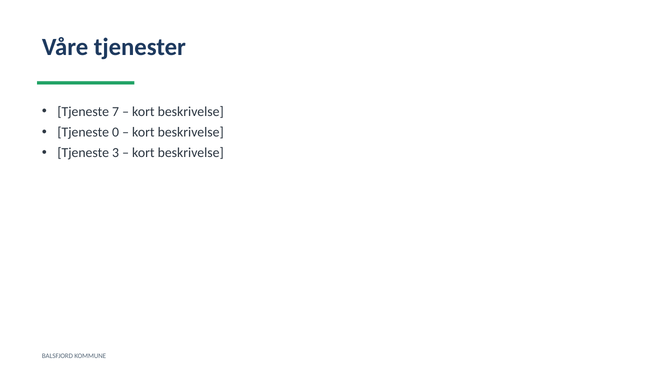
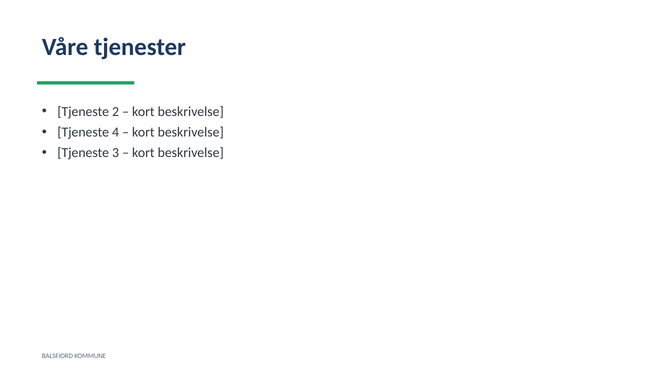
7: 7 -> 2
0: 0 -> 4
